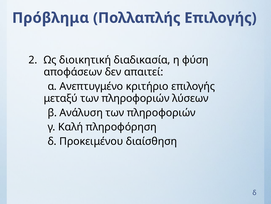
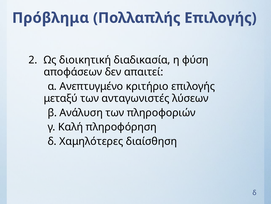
μεταξύ των πληροφοριών: πληροφοριών -> ανταγωνιστές
Προκειμένου: Προκειμένου -> Χαμηλότερες
